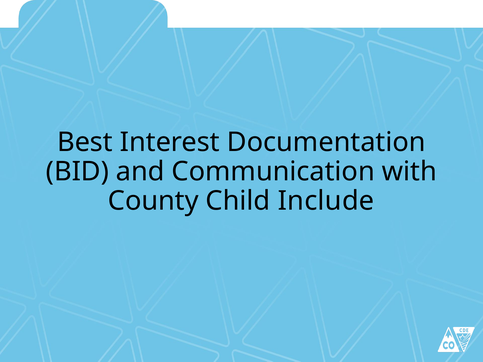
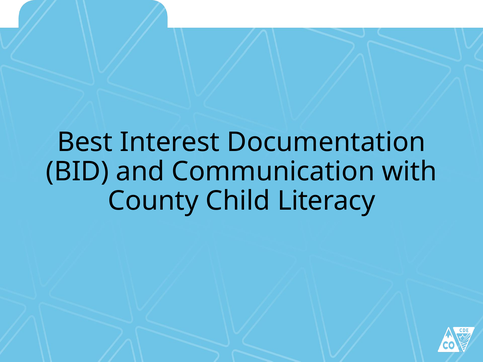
Include: Include -> Literacy
